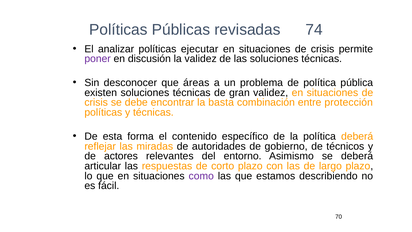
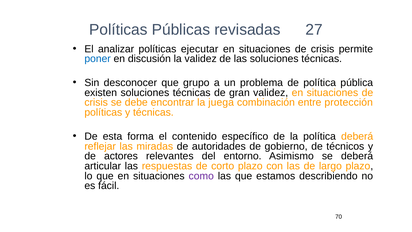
74: 74 -> 27
poner colour: purple -> blue
áreas: áreas -> grupo
basta: basta -> juega
